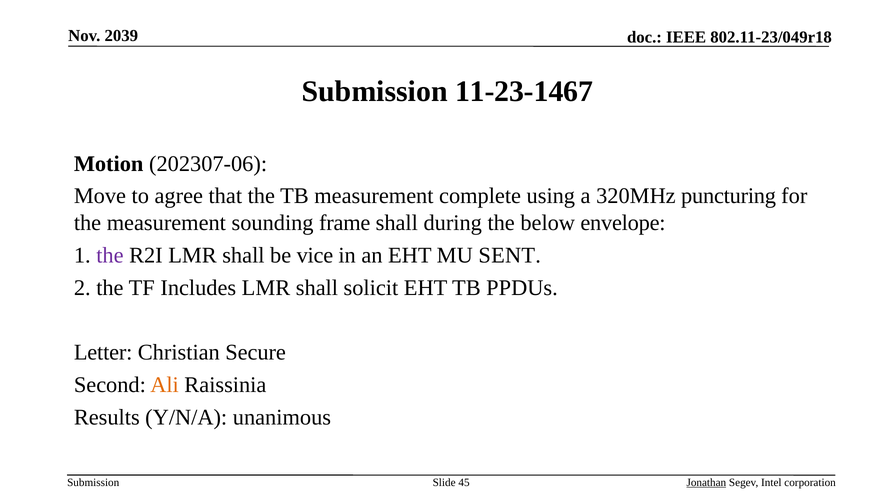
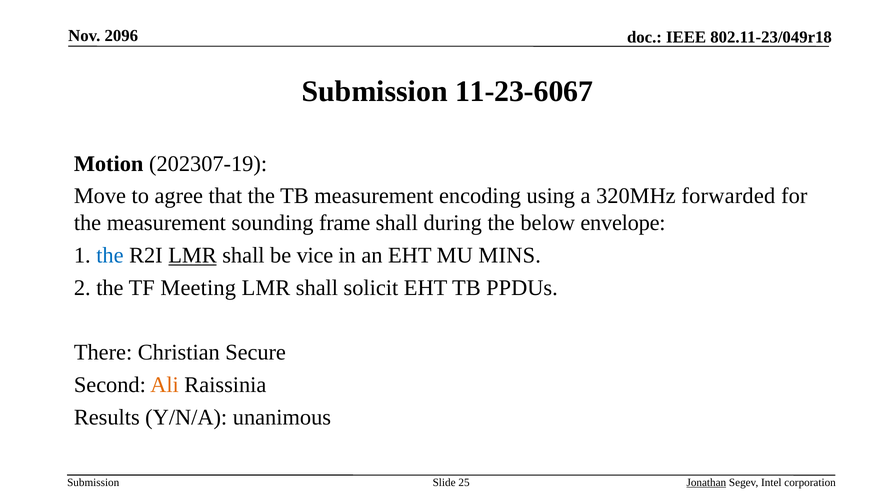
2039: 2039 -> 2096
11-23-1467: 11-23-1467 -> 11-23-6067
202307-06: 202307-06 -> 202307-19
complete: complete -> encoding
puncturing: puncturing -> forwarded
the at (110, 256) colour: purple -> blue
LMR at (192, 256) underline: none -> present
SENT: SENT -> MINS
Includes: Includes -> Meeting
Letter: Letter -> There
45: 45 -> 25
